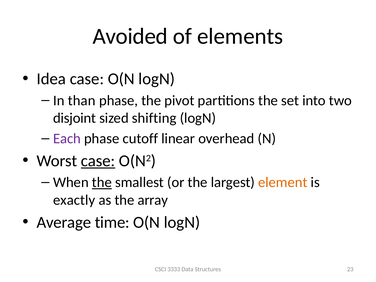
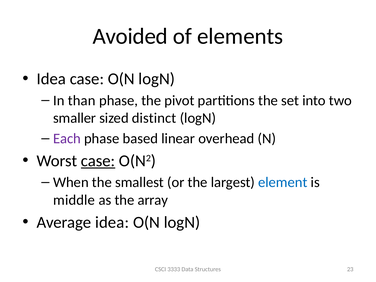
disjoint: disjoint -> smaller
shifting: shifting -> distinct
cutoff: cutoff -> based
the at (102, 182) underline: present -> none
element colour: orange -> blue
exactly: exactly -> middle
Average time: time -> idea
